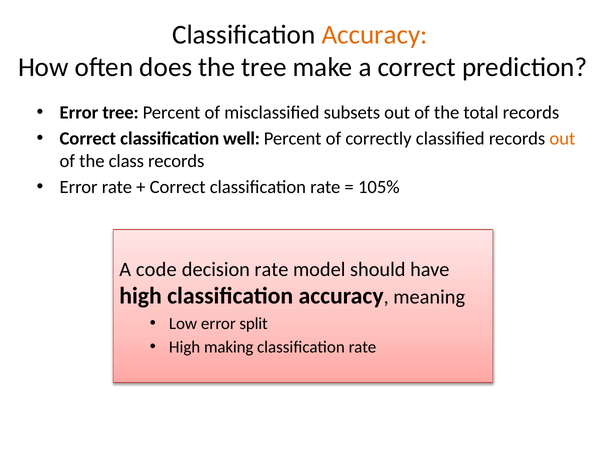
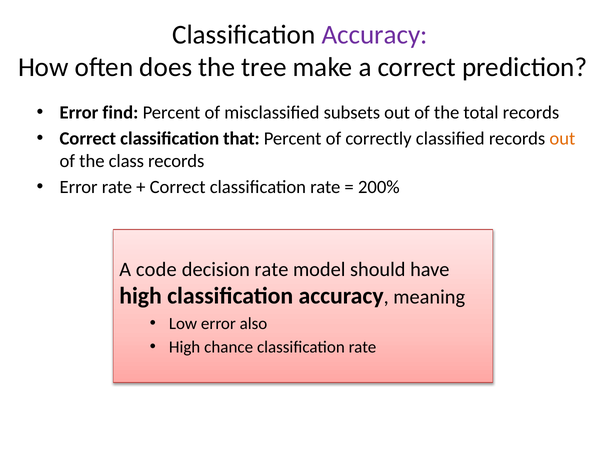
Accuracy at (375, 35) colour: orange -> purple
Error tree: tree -> find
well: well -> that
105%: 105% -> 200%
split: split -> also
making: making -> chance
